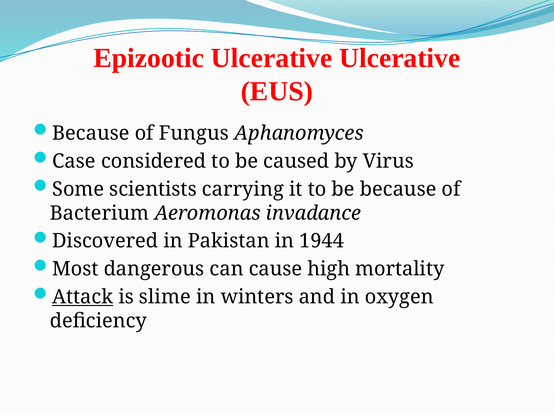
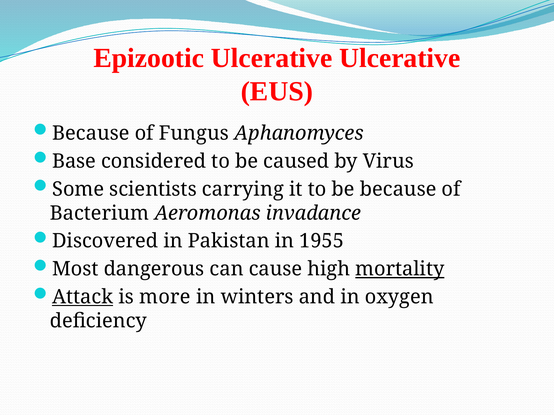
Case: Case -> Base
1944: 1944 -> 1955
mortality underline: none -> present
slime: slime -> more
